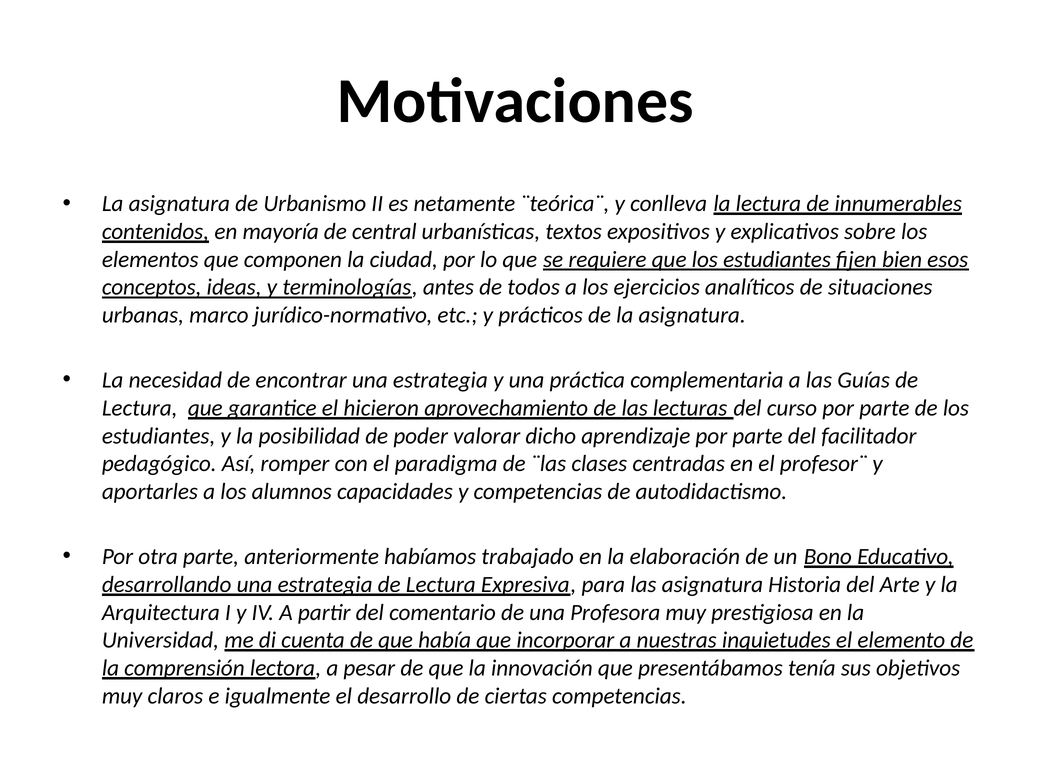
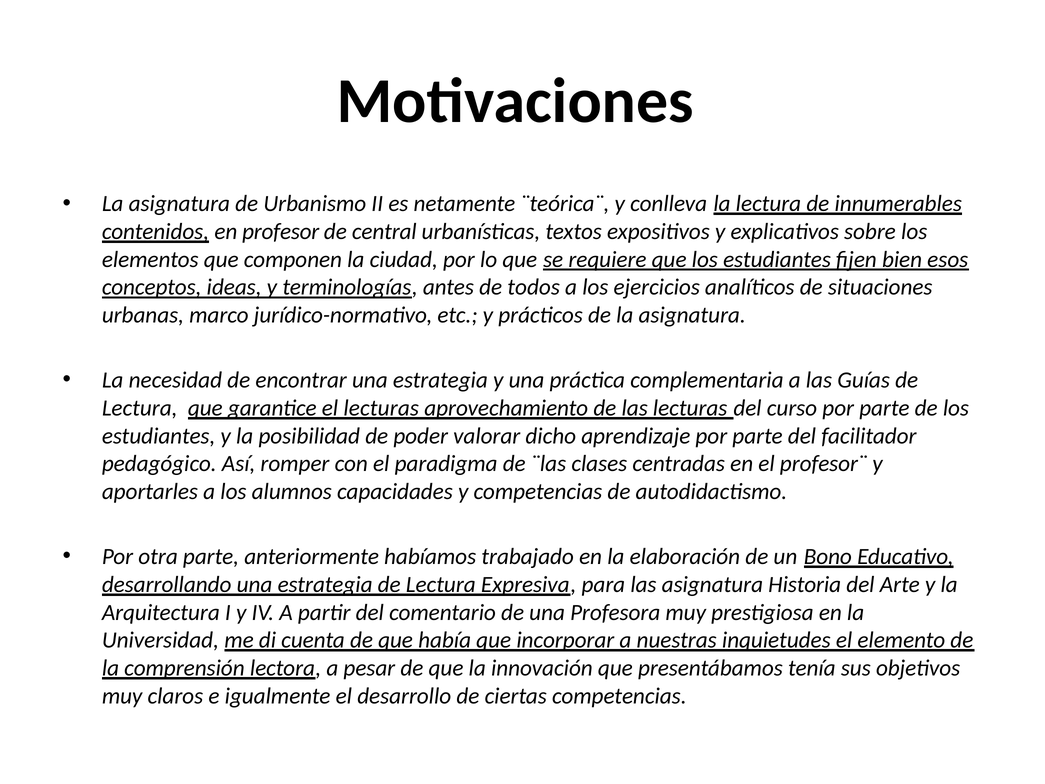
mayoría: mayoría -> profesor
el hicieron: hicieron -> lecturas
